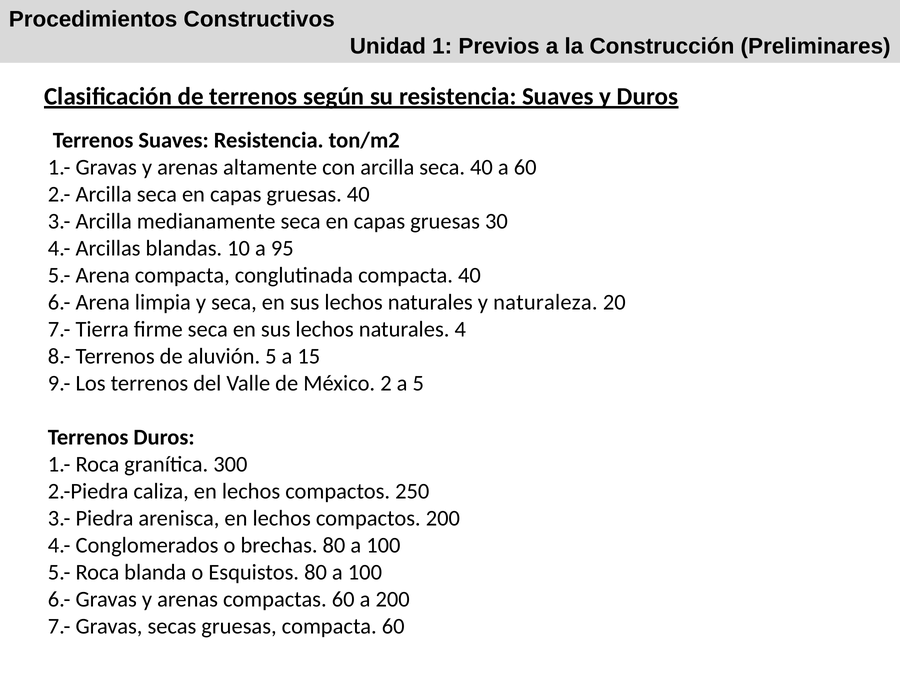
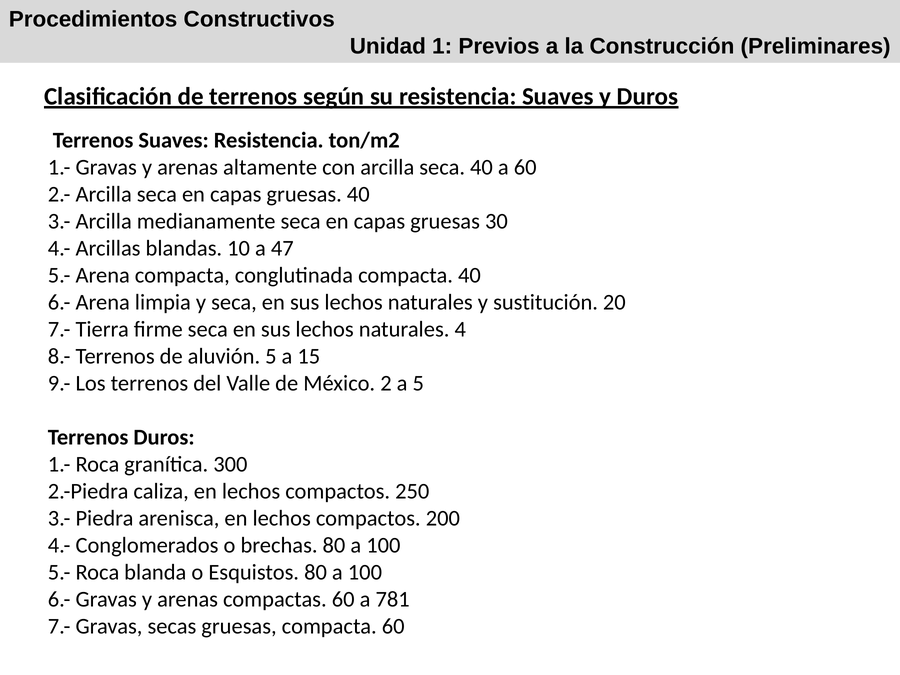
95: 95 -> 47
naturaleza: naturaleza -> sustitución
a 200: 200 -> 781
